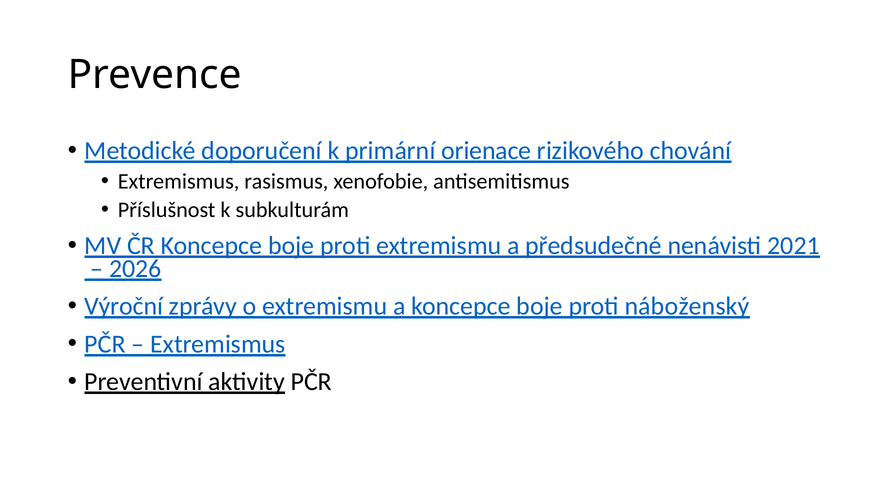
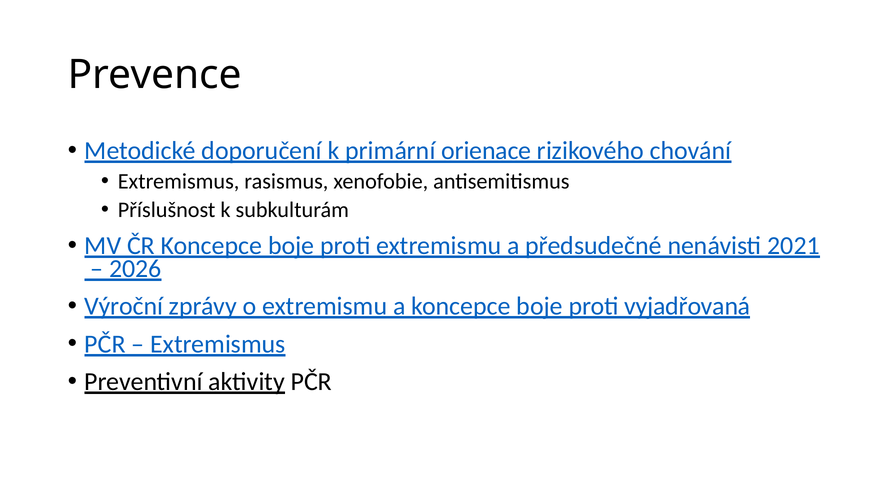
náboženský: náboženský -> vyjadřovaná
